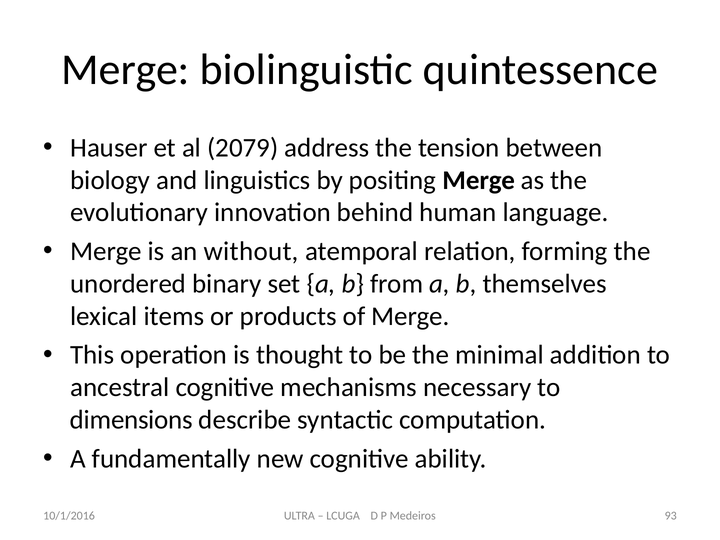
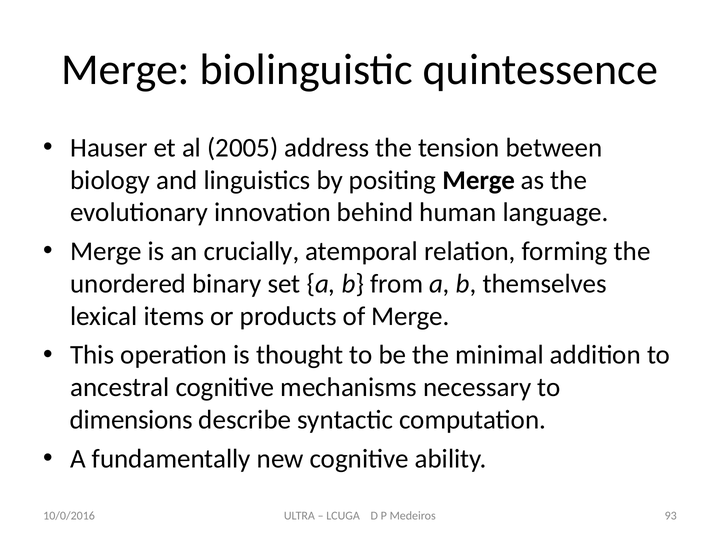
2079: 2079 -> 2005
without: without -> crucially
10/1/2016: 10/1/2016 -> 10/0/2016
